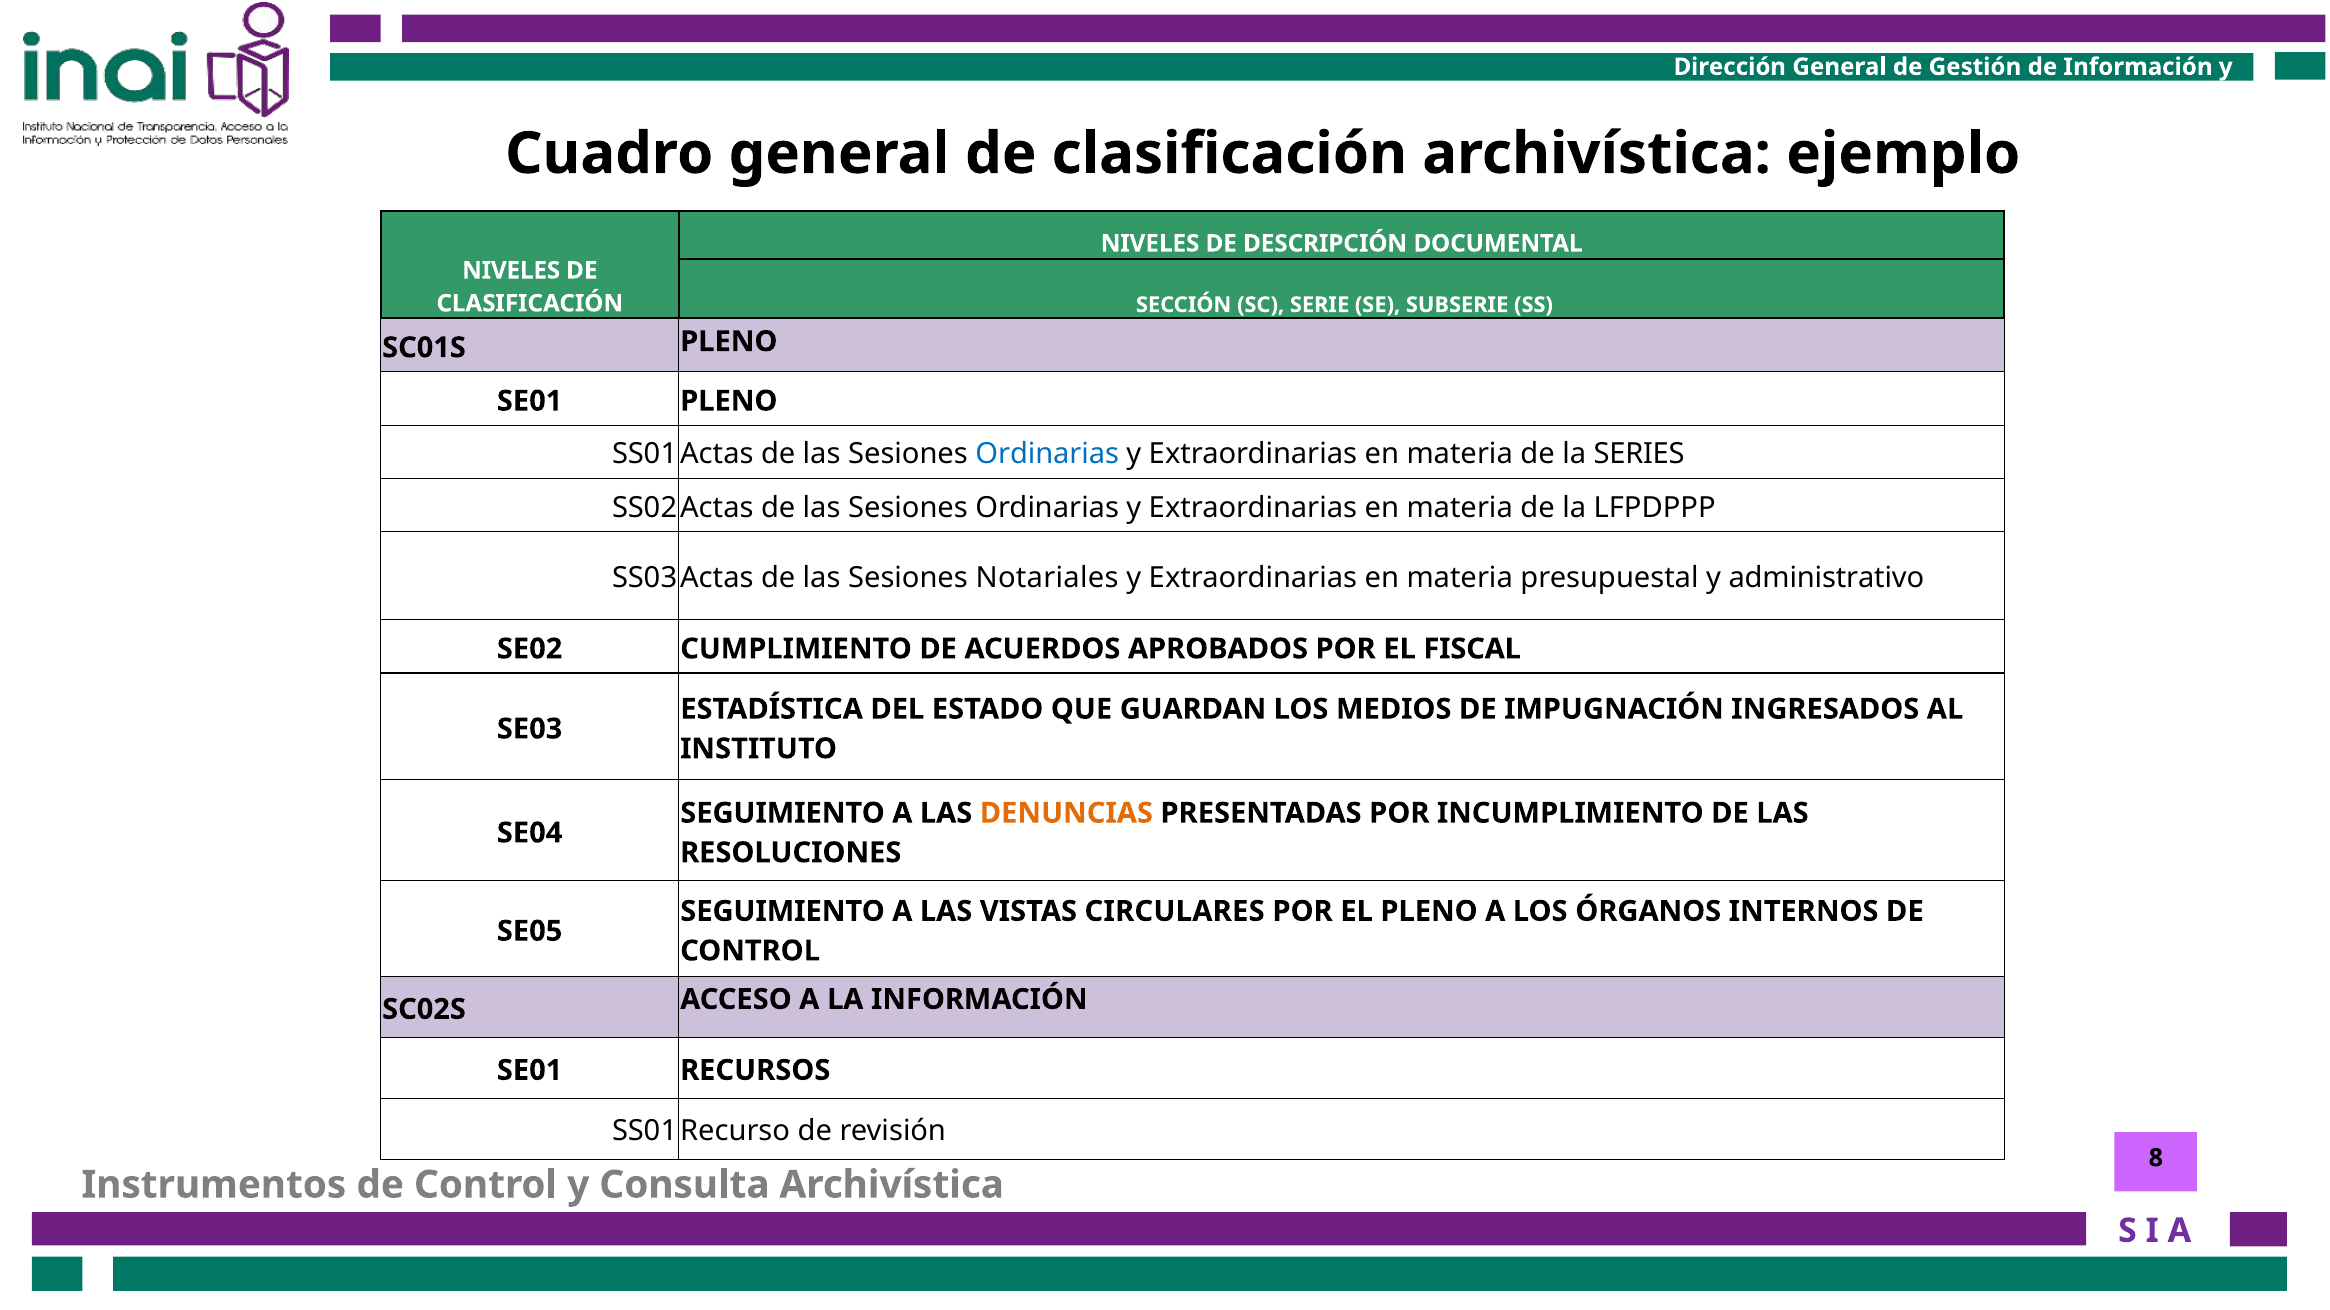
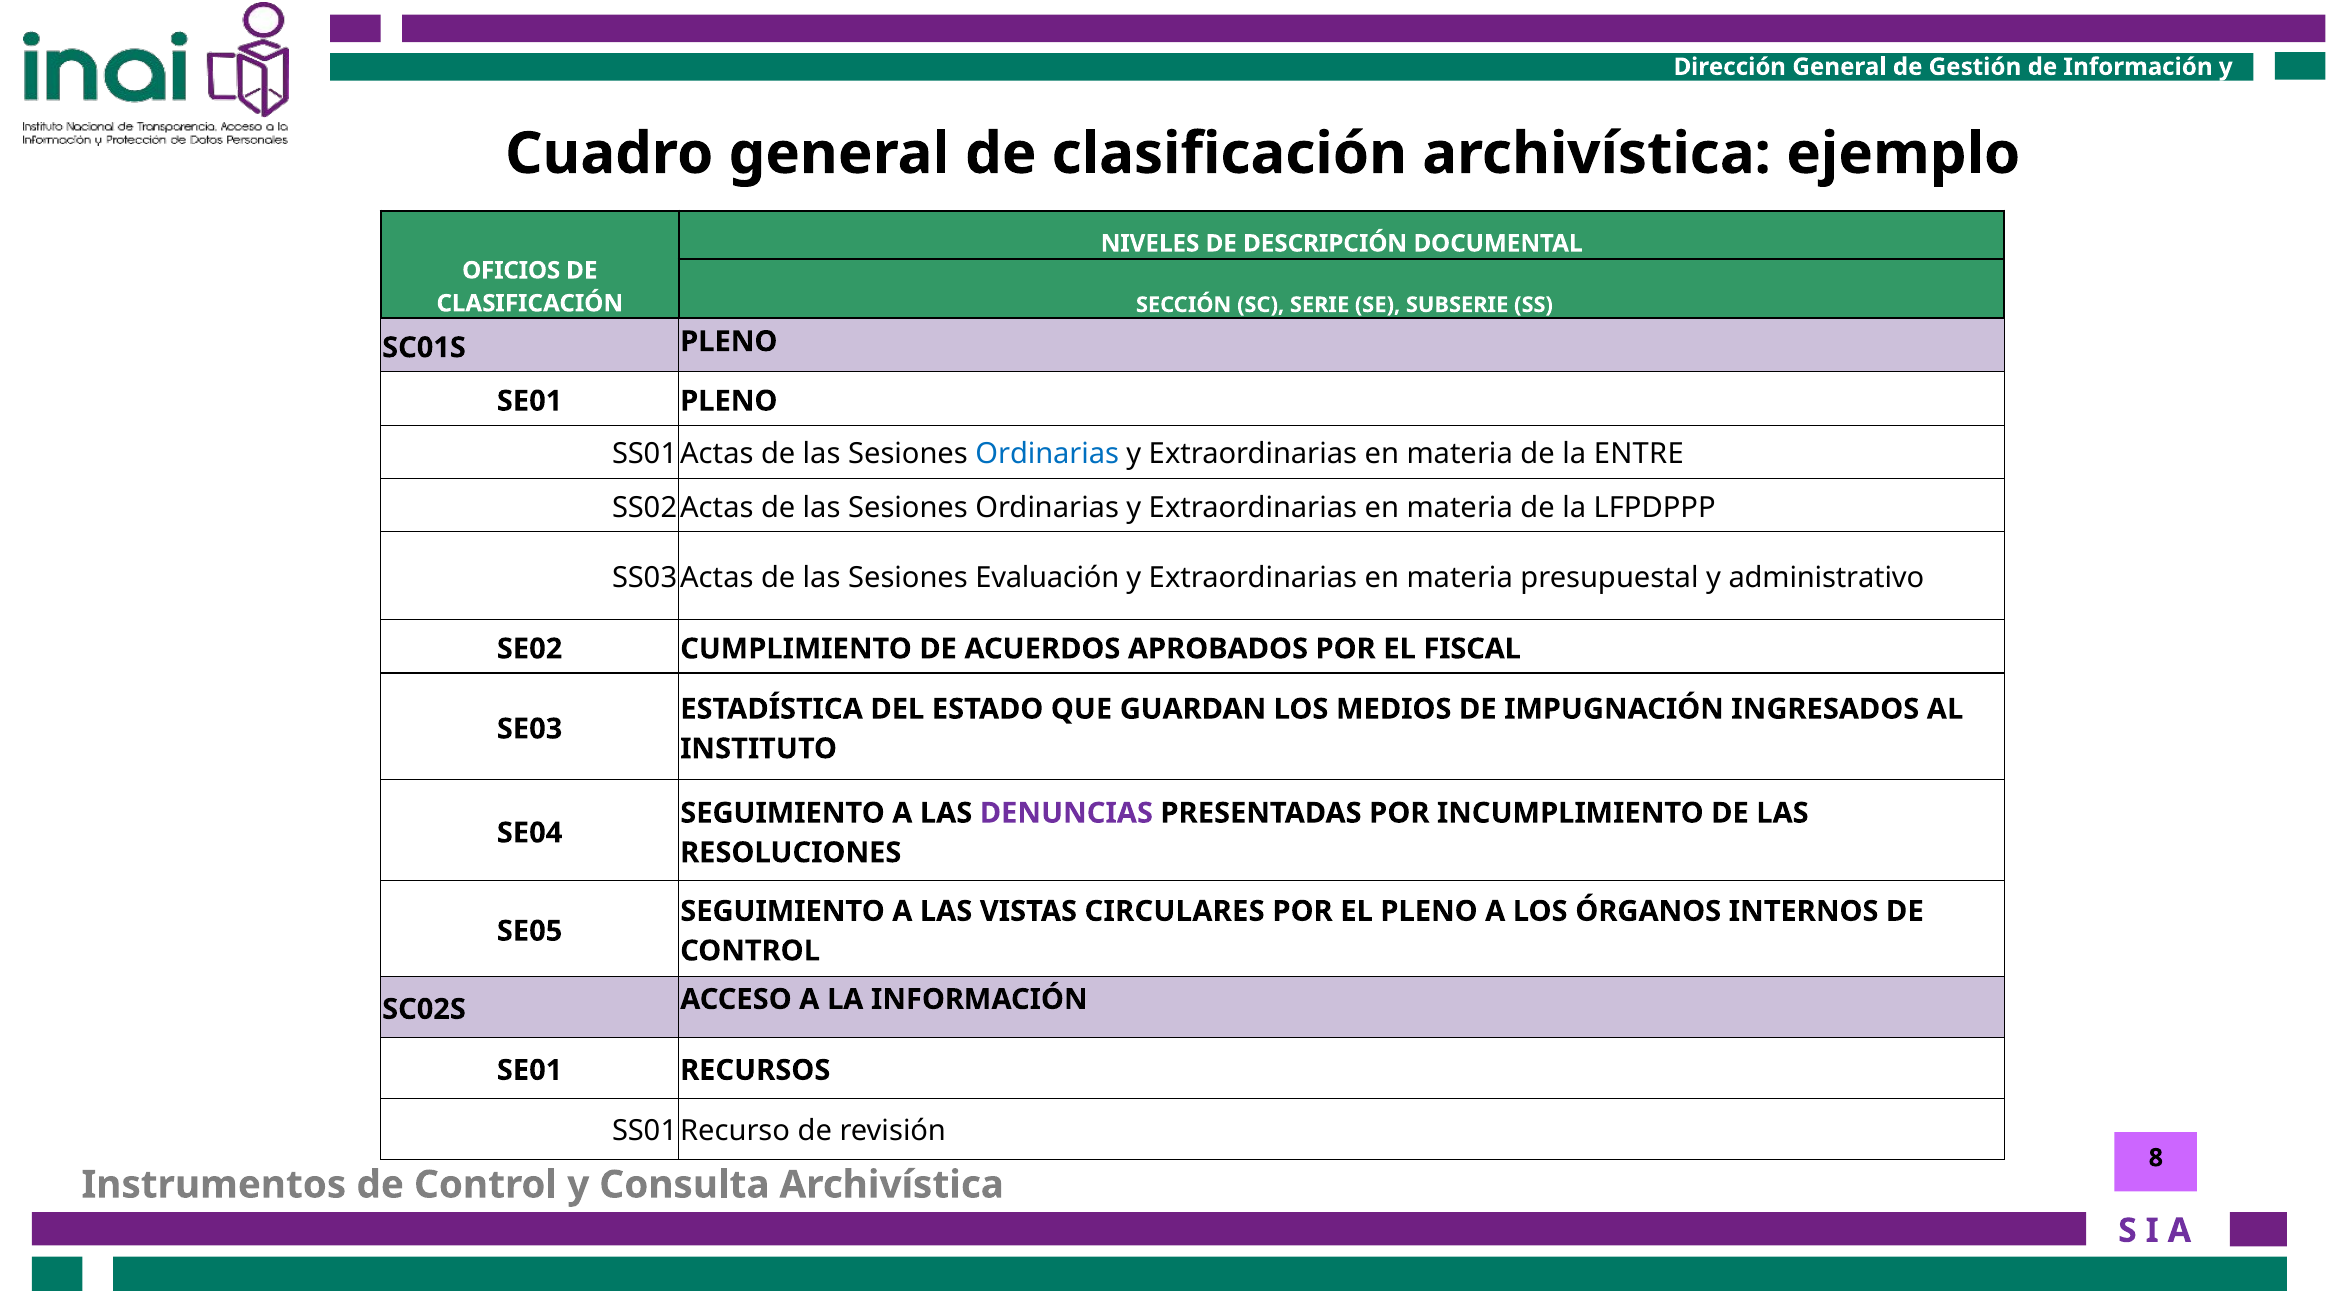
NIVELES at (511, 271): NIVELES -> OFICIOS
SERIES: SERIES -> ENTRE
Notariales: Notariales -> Evaluación
DENUNCIAS colour: orange -> purple
